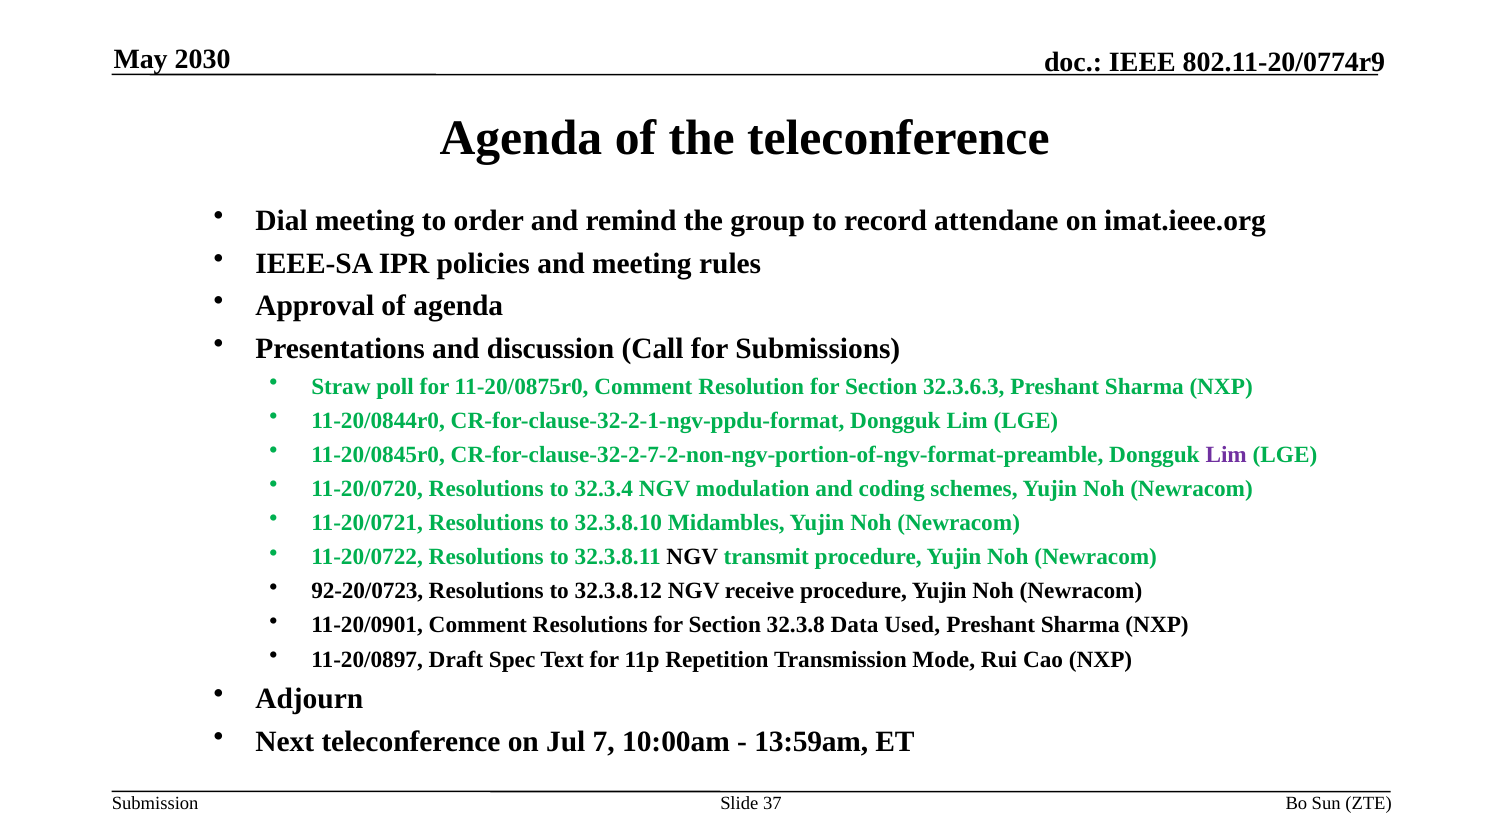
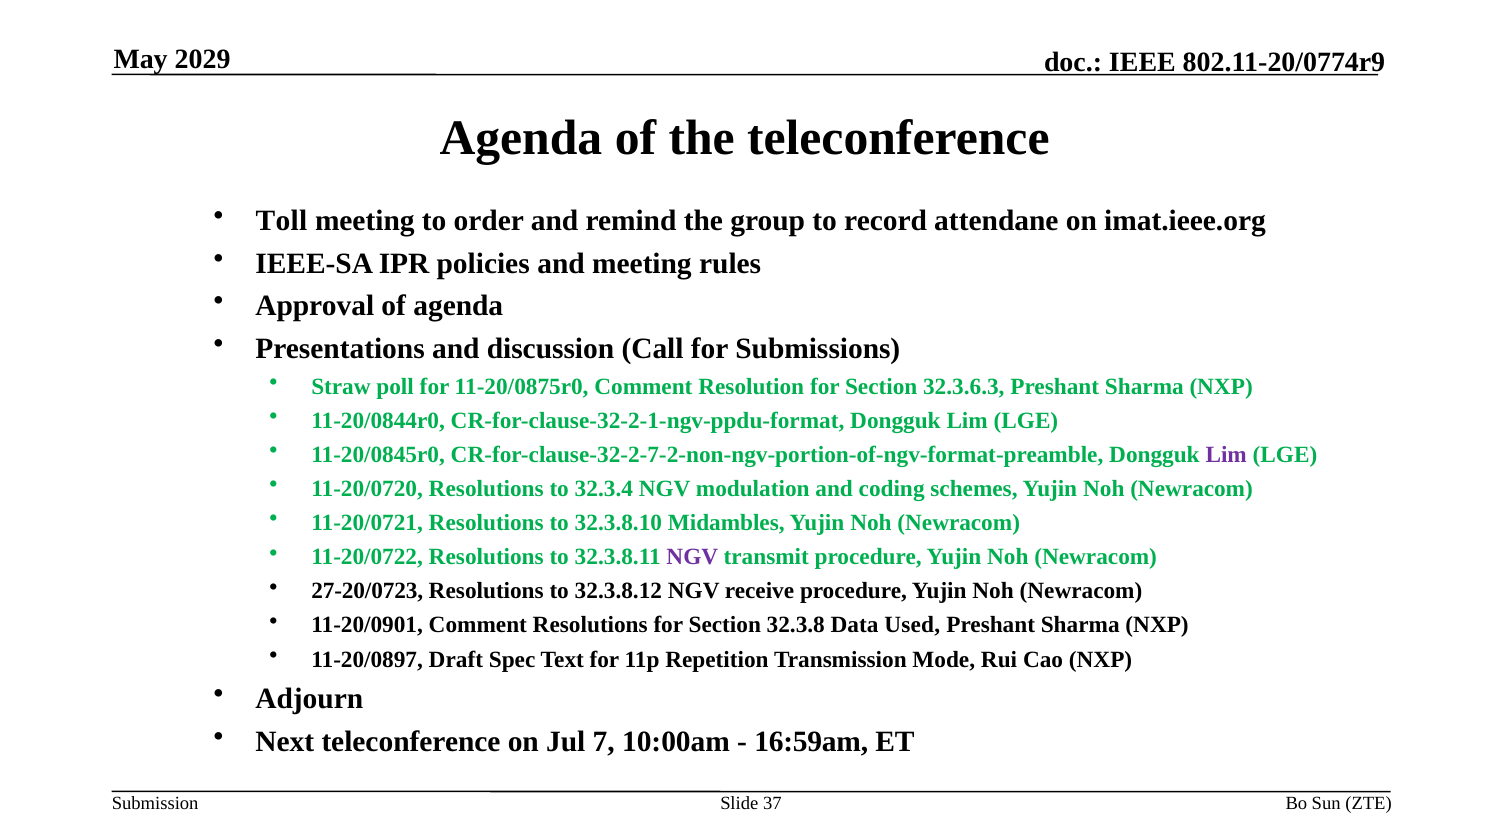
2030: 2030 -> 2029
Dial: Dial -> Toll
NGV at (692, 557) colour: black -> purple
92-20/0723: 92-20/0723 -> 27-20/0723
13:59am: 13:59am -> 16:59am
